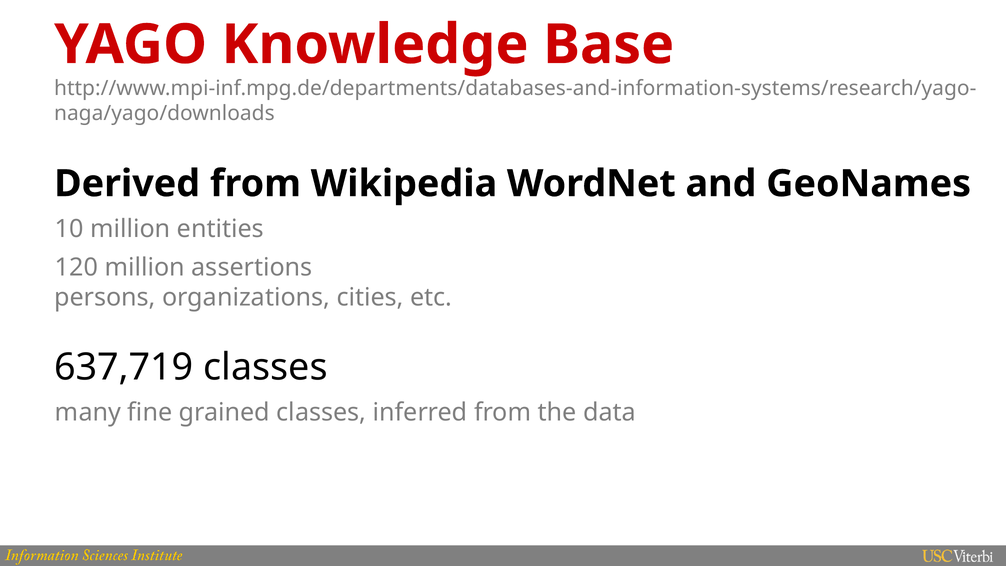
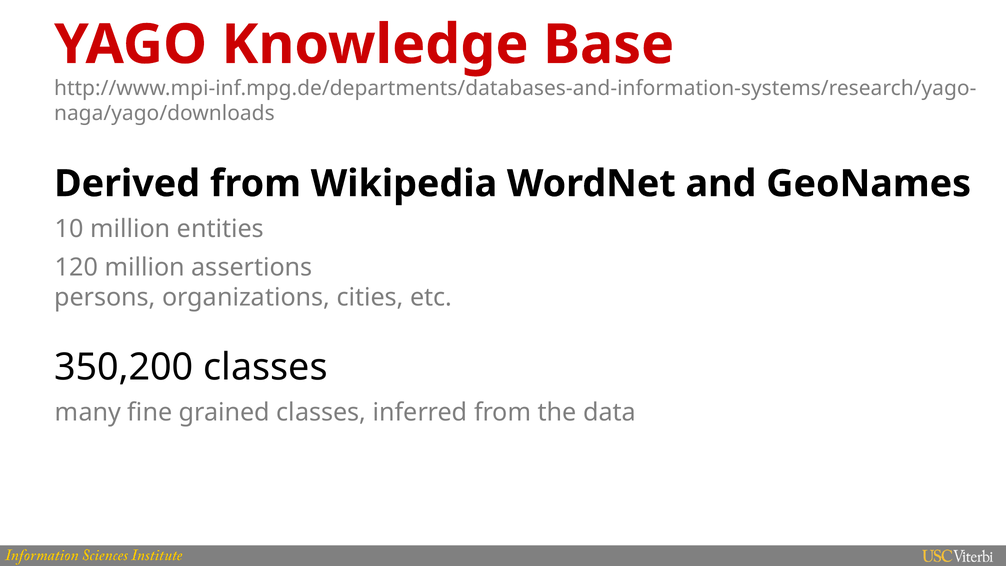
637,719: 637,719 -> 350,200
